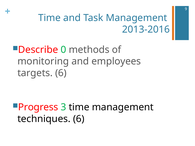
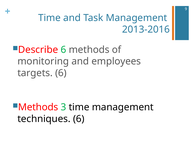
Describe 0: 0 -> 6
Progress at (38, 107): Progress -> Methods
